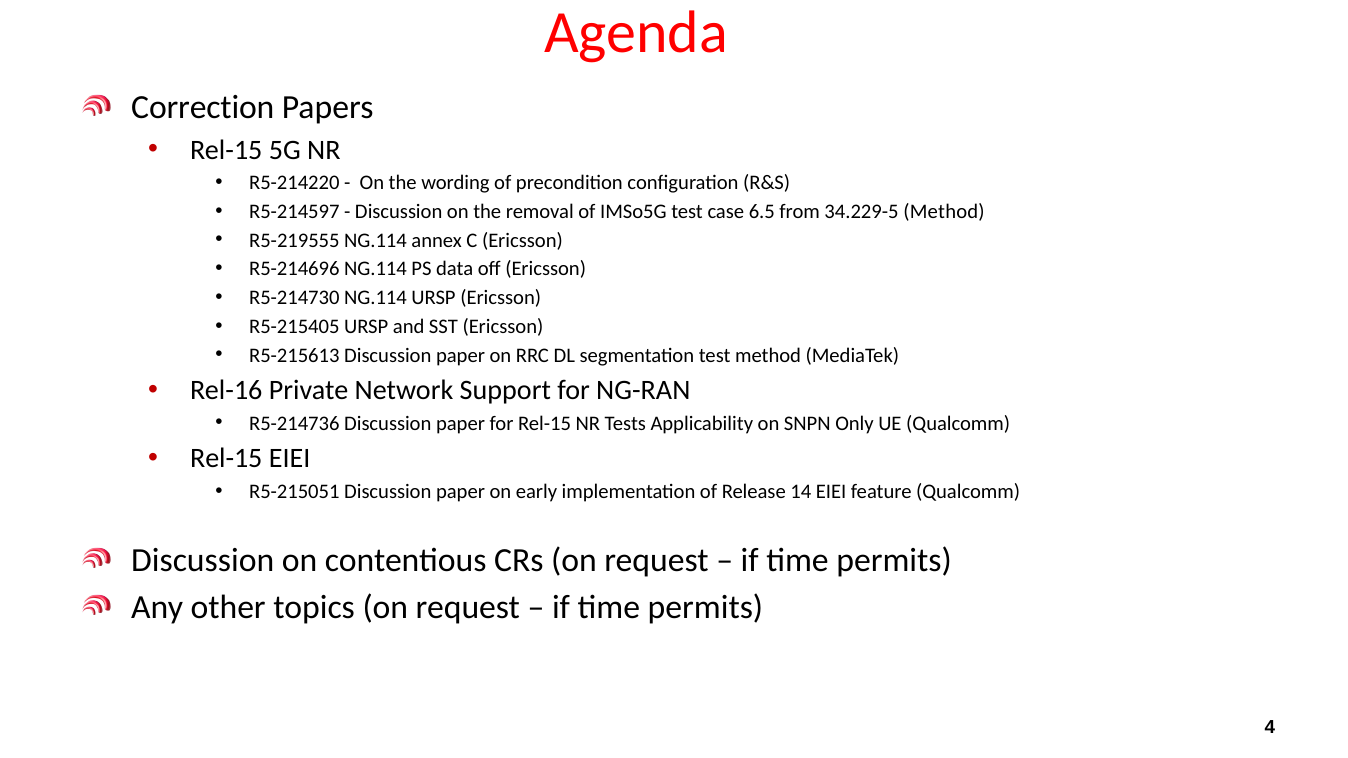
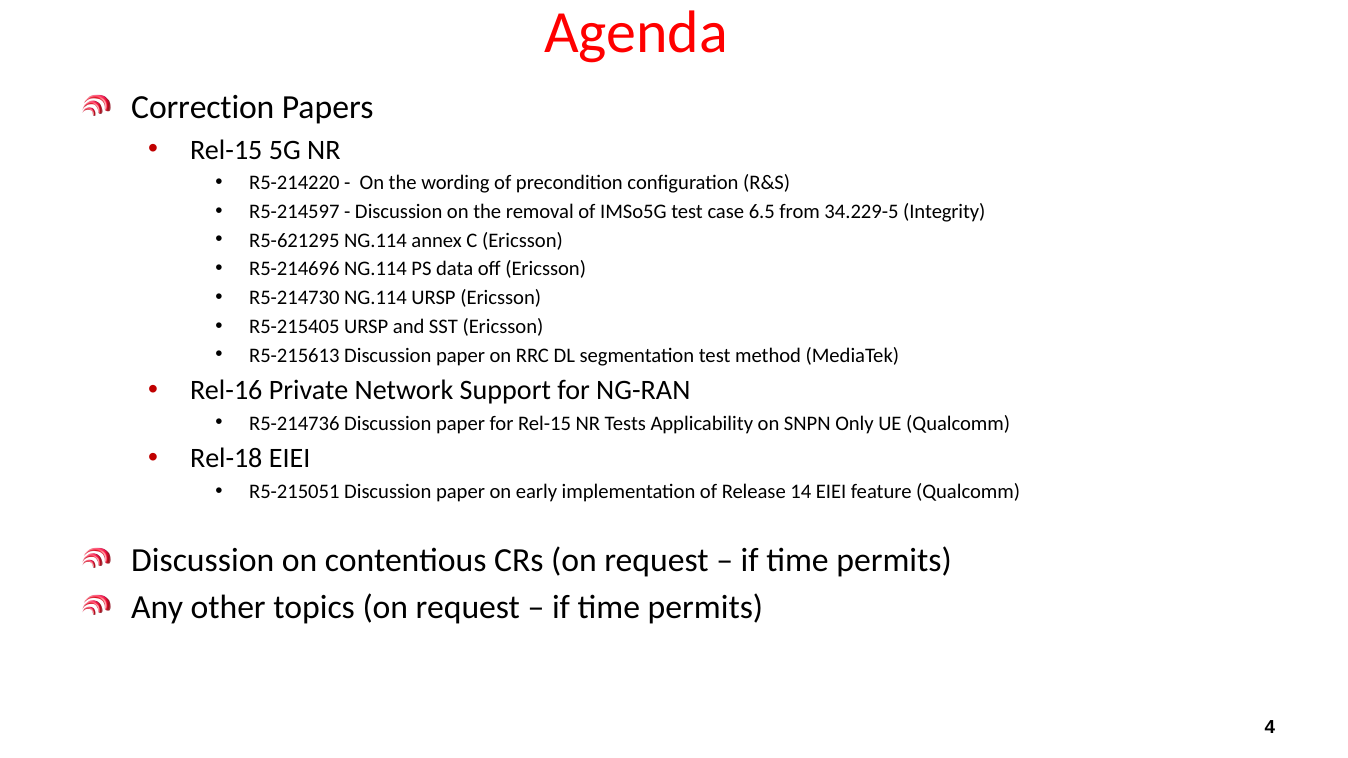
34.229-5 Method: Method -> Integrity
R5-219555: R5-219555 -> R5-621295
Rel-15 at (226, 459): Rel-15 -> Rel-18
